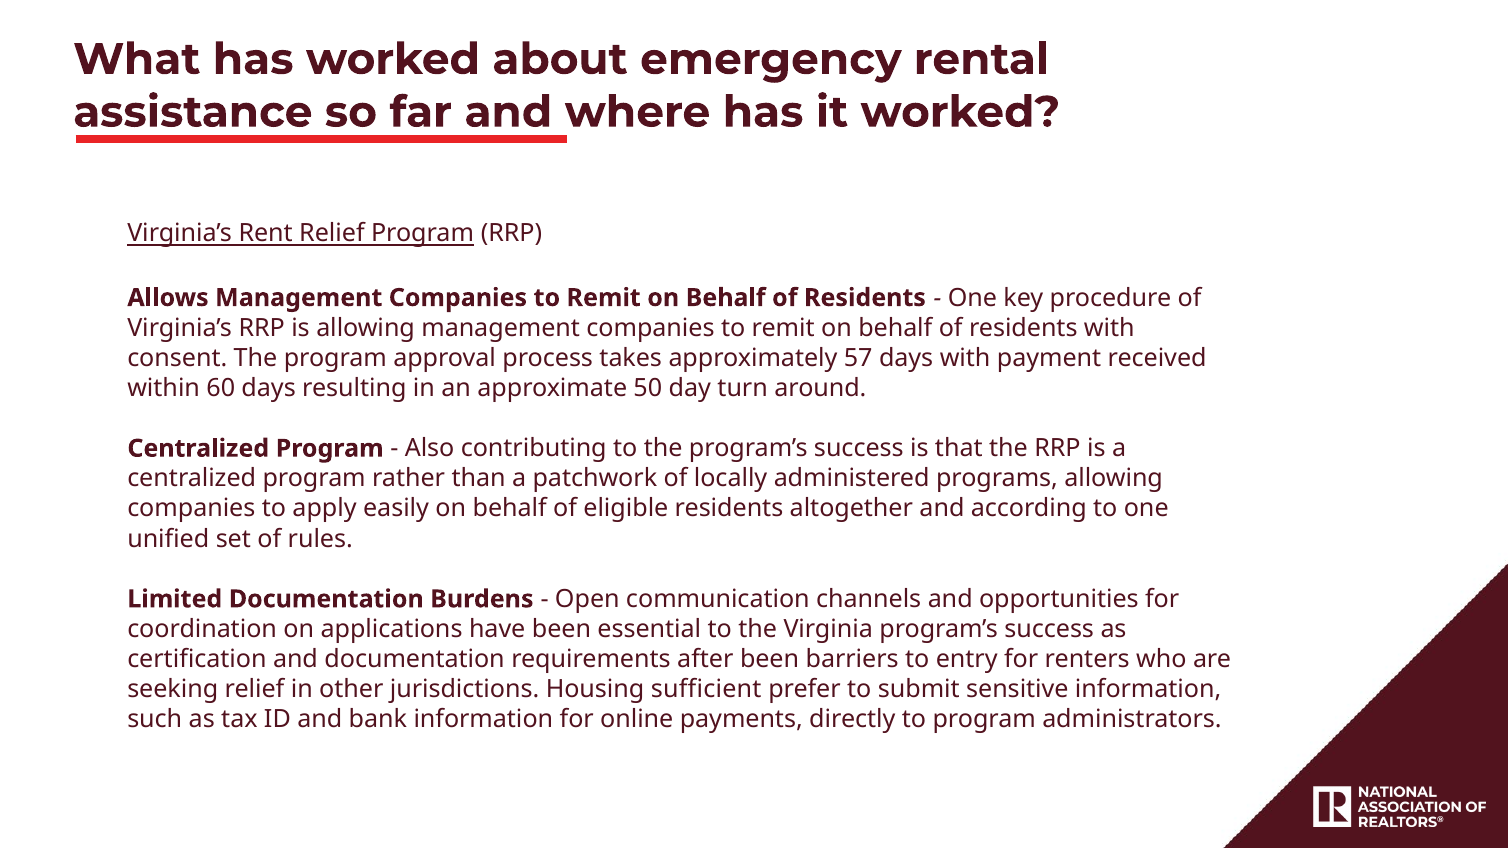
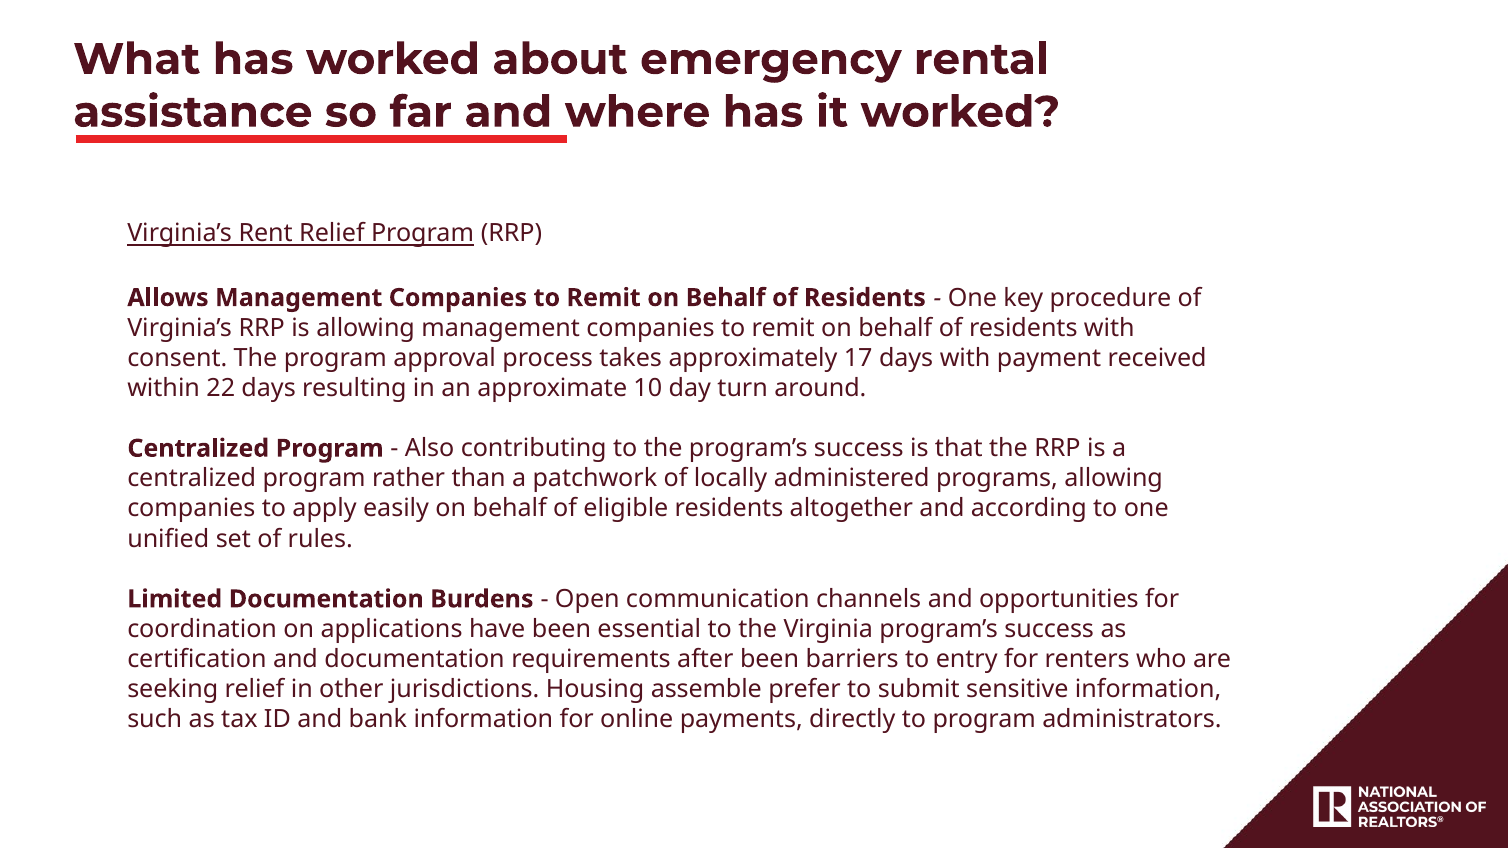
57: 57 -> 17
60: 60 -> 22
50: 50 -> 10
sufficient: sufficient -> assemble
